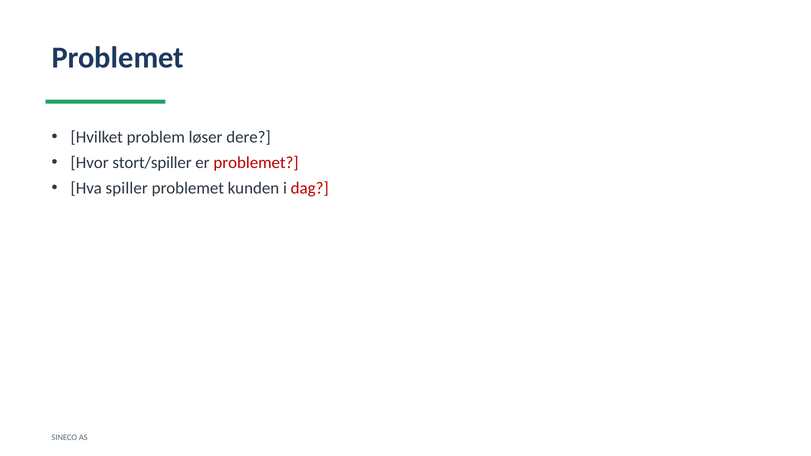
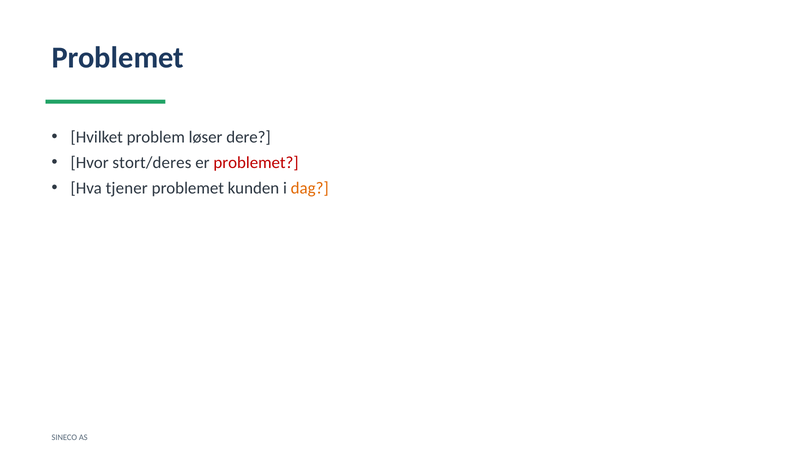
stort/spiller: stort/spiller -> stort/deres
spiller: spiller -> tjener
dag colour: red -> orange
